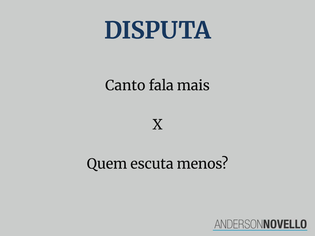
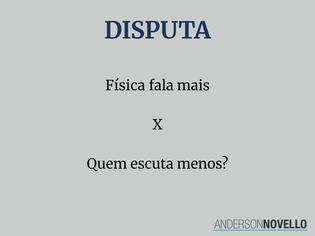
Canto: Canto -> Física
